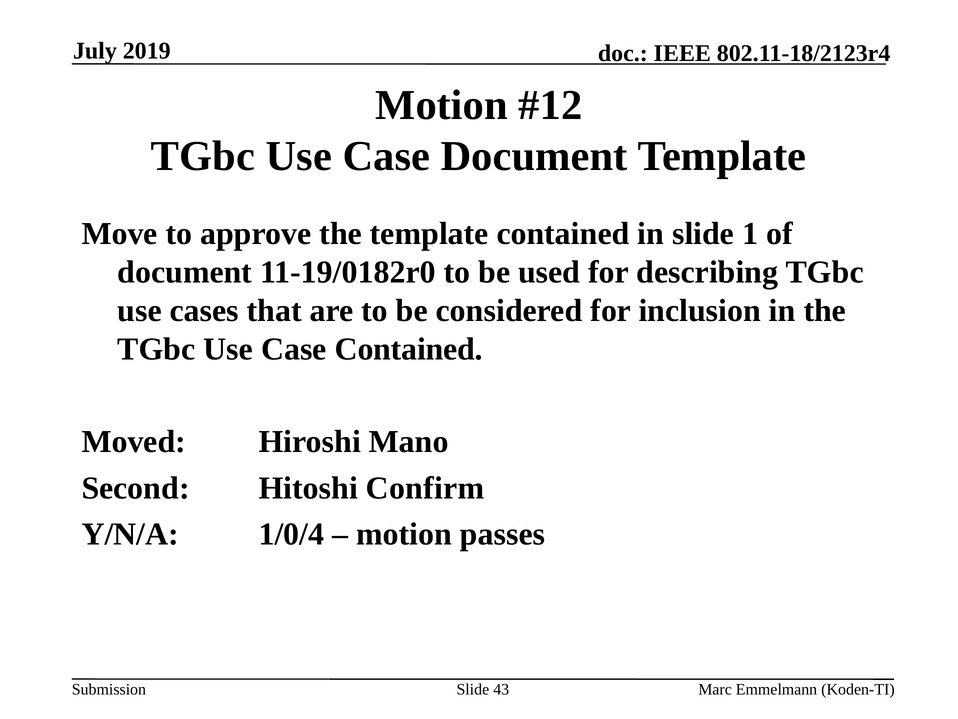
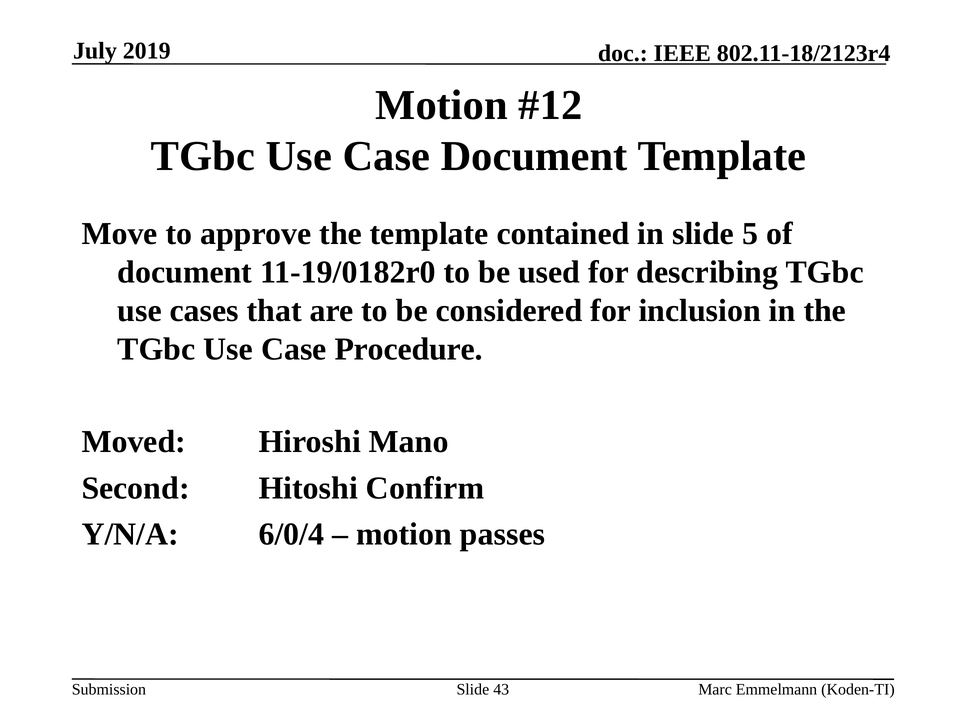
1: 1 -> 5
Case Contained: Contained -> Procedure
1/0/4: 1/0/4 -> 6/0/4
